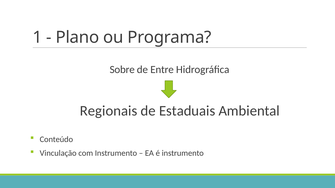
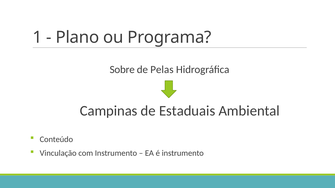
Entre: Entre -> Pelas
Regionais: Regionais -> Campinas
